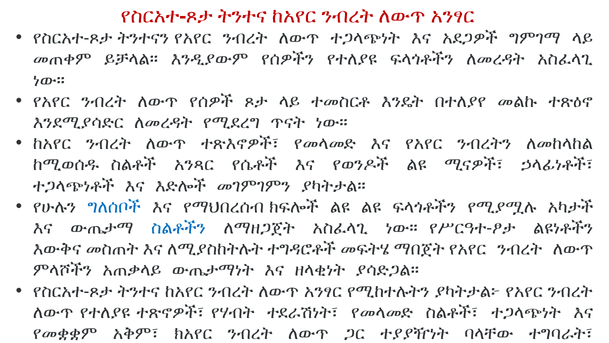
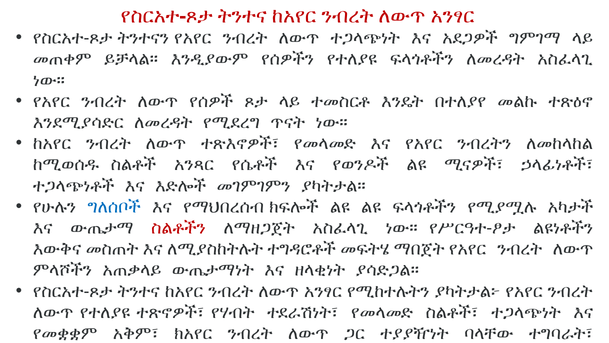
ስልቶችን colour: blue -> red
